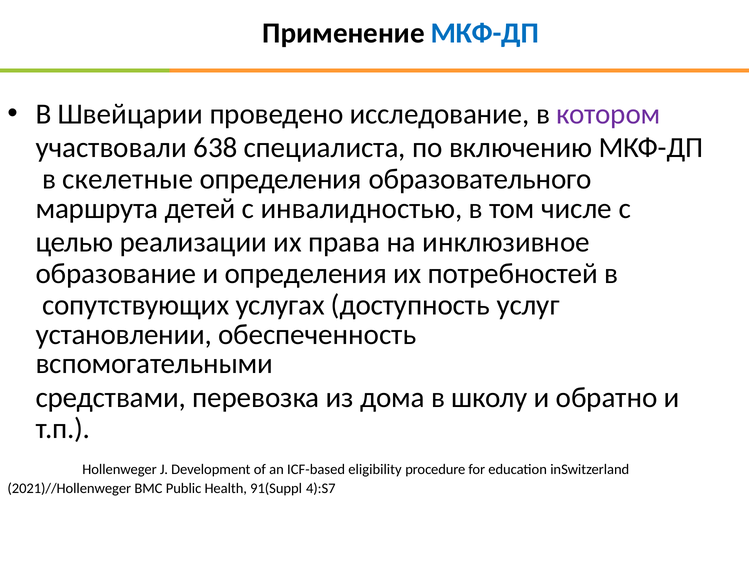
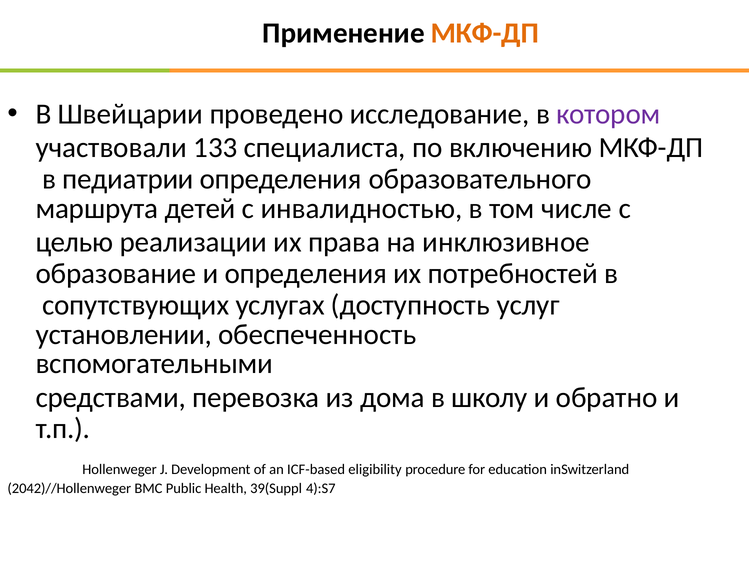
МКФ-ДП at (485, 33) colour: blue -> orange
638: 638 -> 133
скелетные: скелетные -> педиатрии
2021)//Hollenweger: 2021)//Hollenweger -> 2042)//Hollenweger
91(Suppl: 91(Suppl -> 39(Suppl
